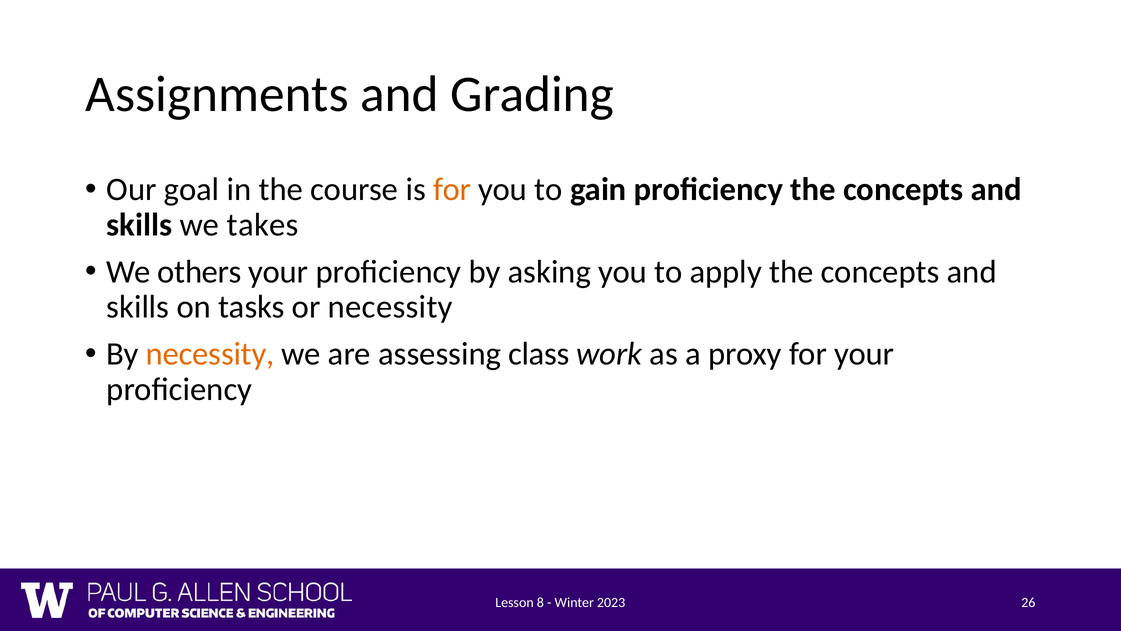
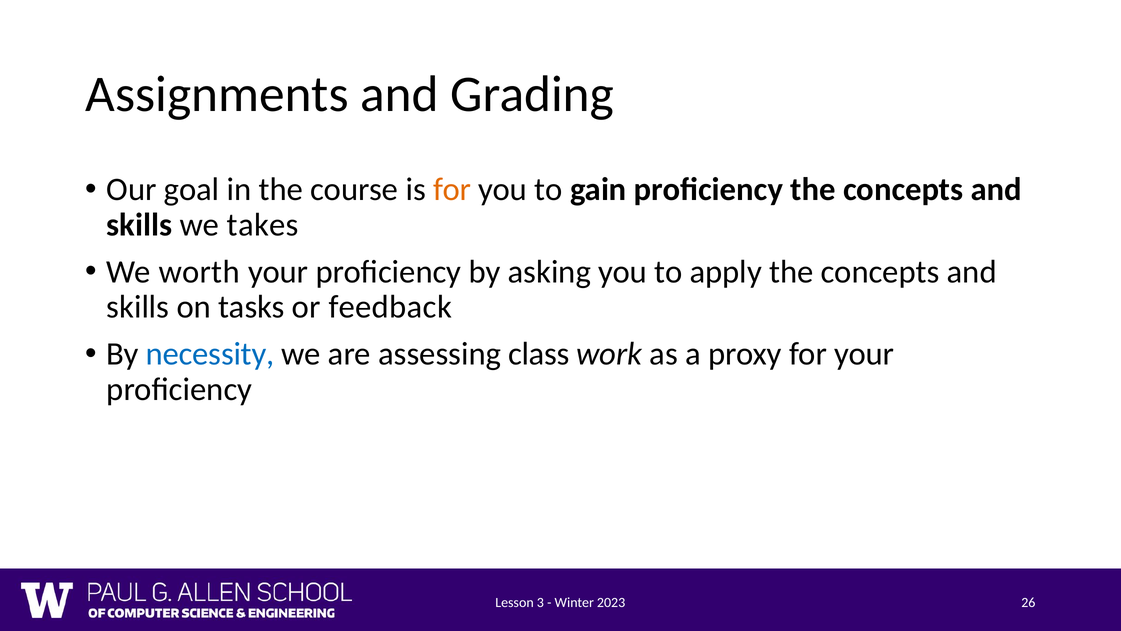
others: others -> worth
or necessity: necessity -> feedback
necessity at (210, 354) colour: orange -> blue
8: 8 -> 3
